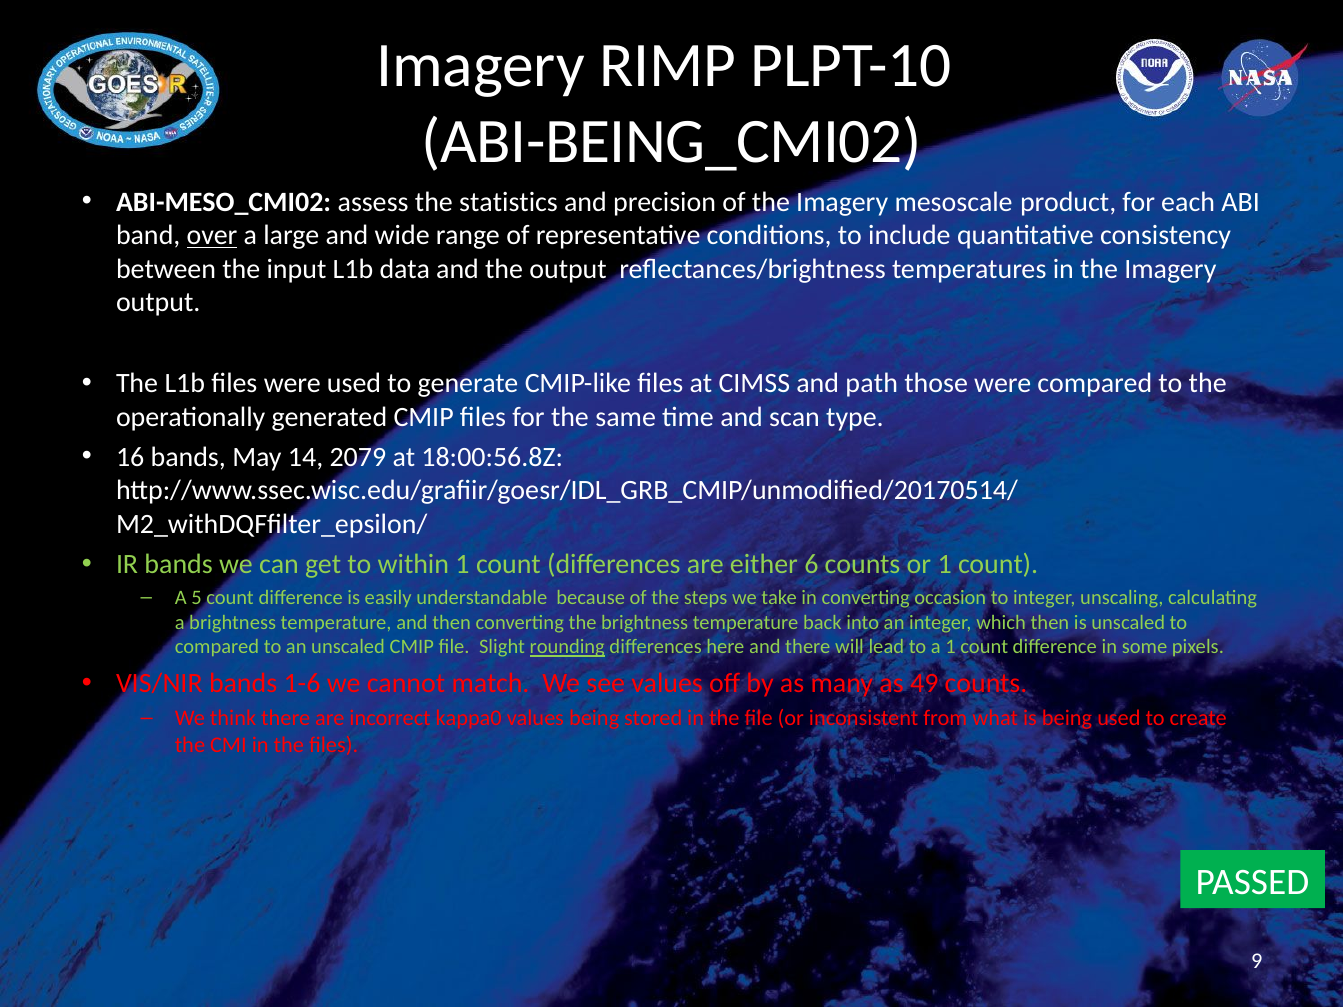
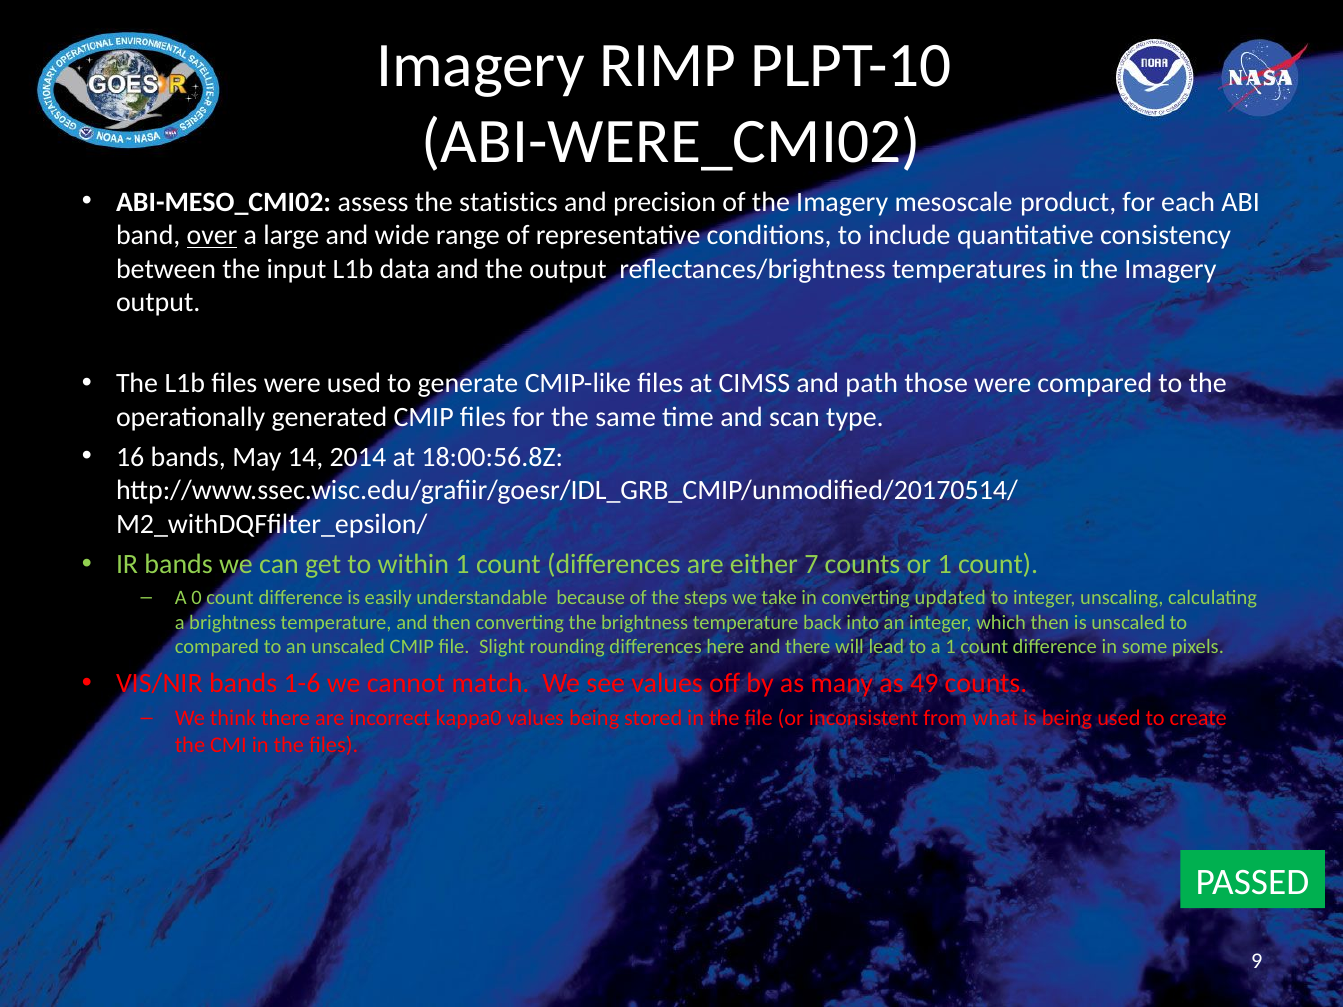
ABI-BEING_CMI02: ABI-BEING_CMI02 -> ABI-WERE_CMI02
2079: 2079 -> 2014
6: 6 -> 7
5: 5 -> 0
occasion: occasion -> updated
rounding underline: present -> none
